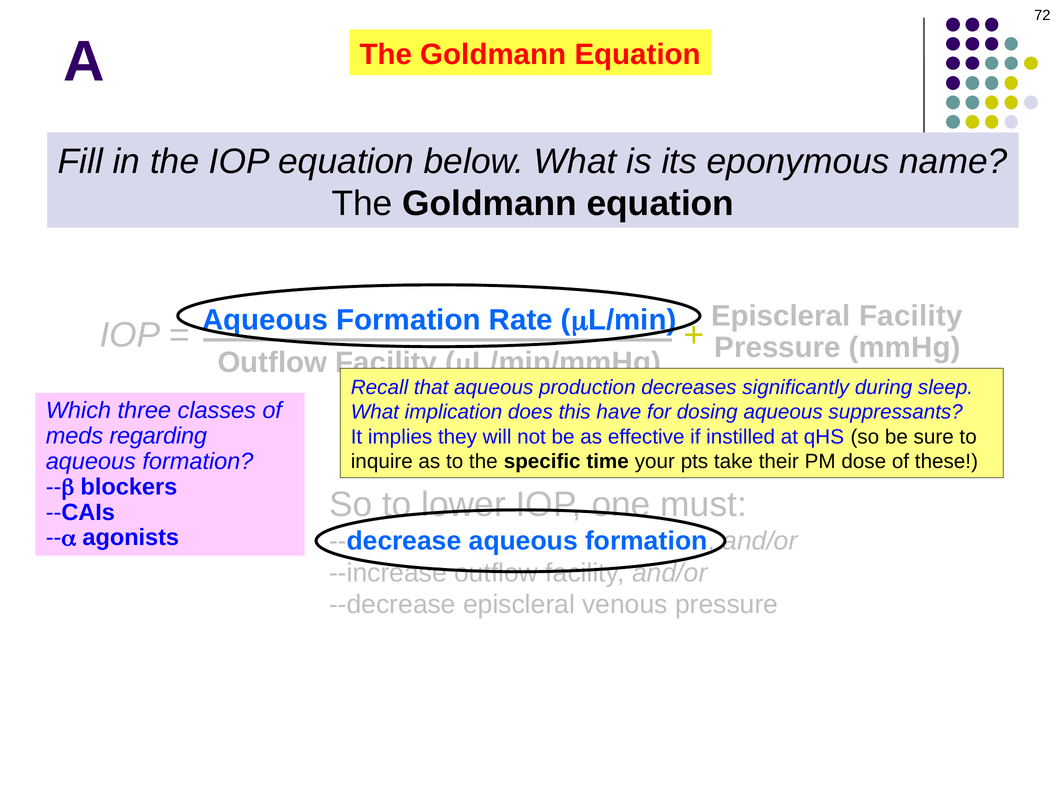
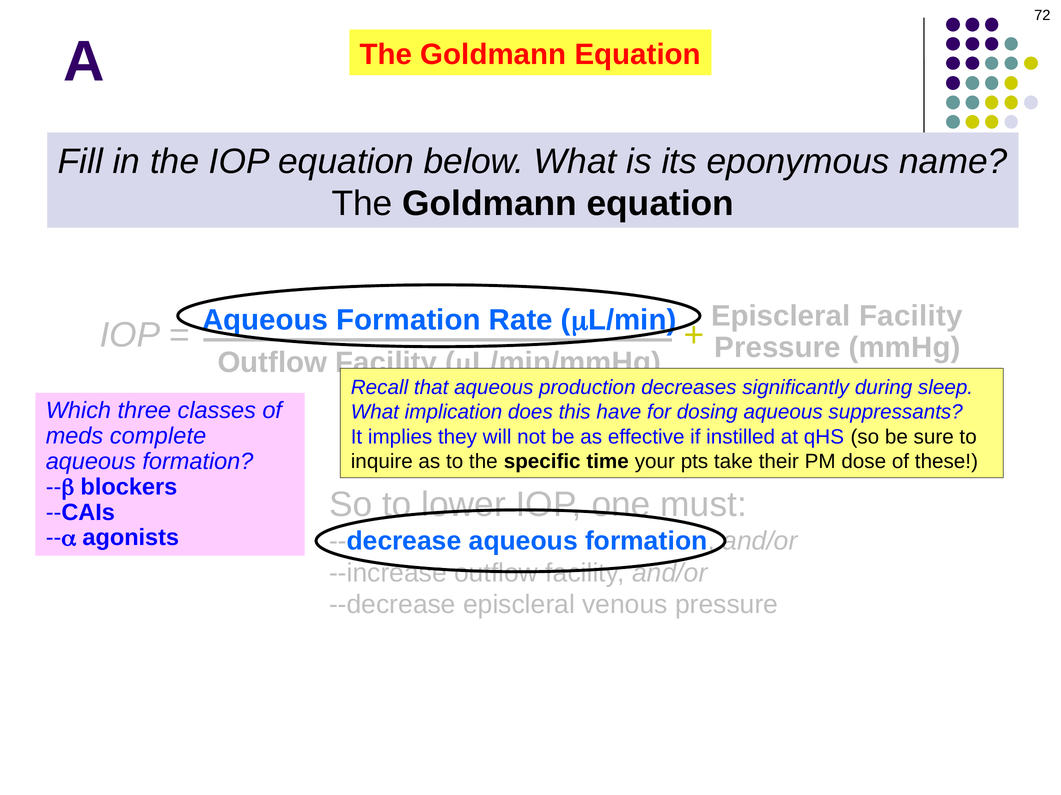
regarding: regarding -> complete
